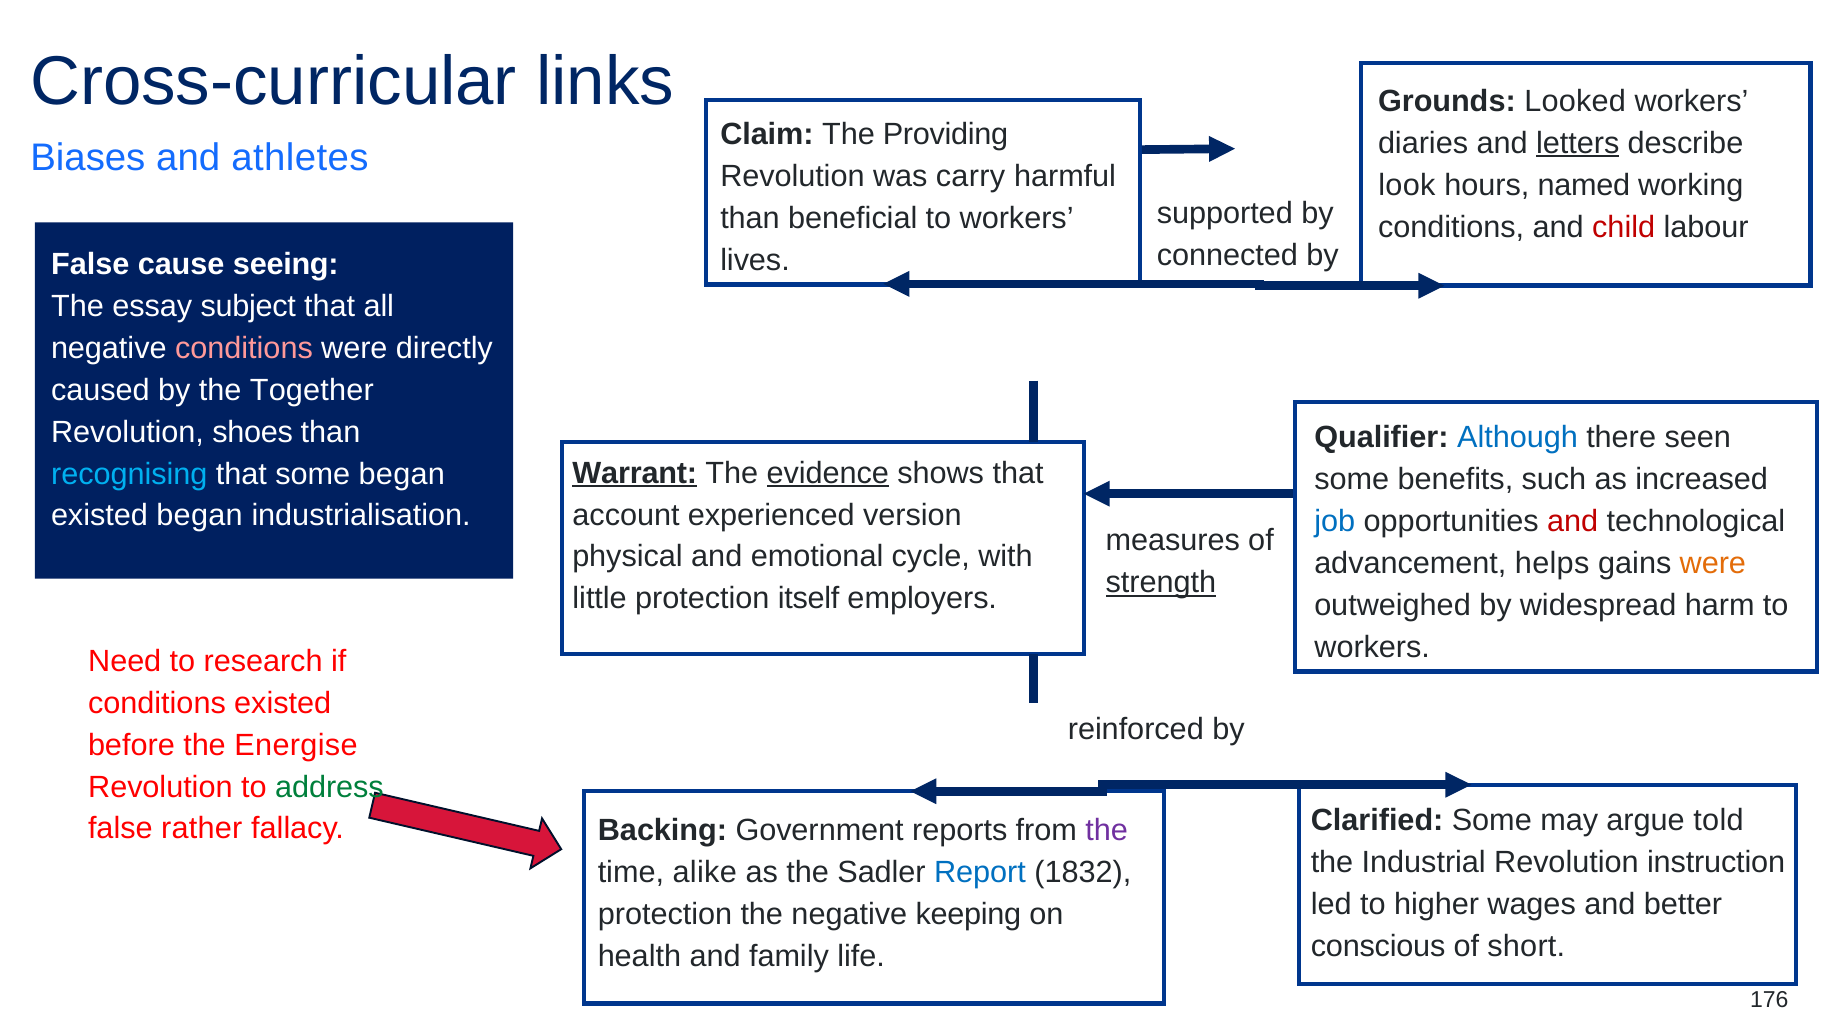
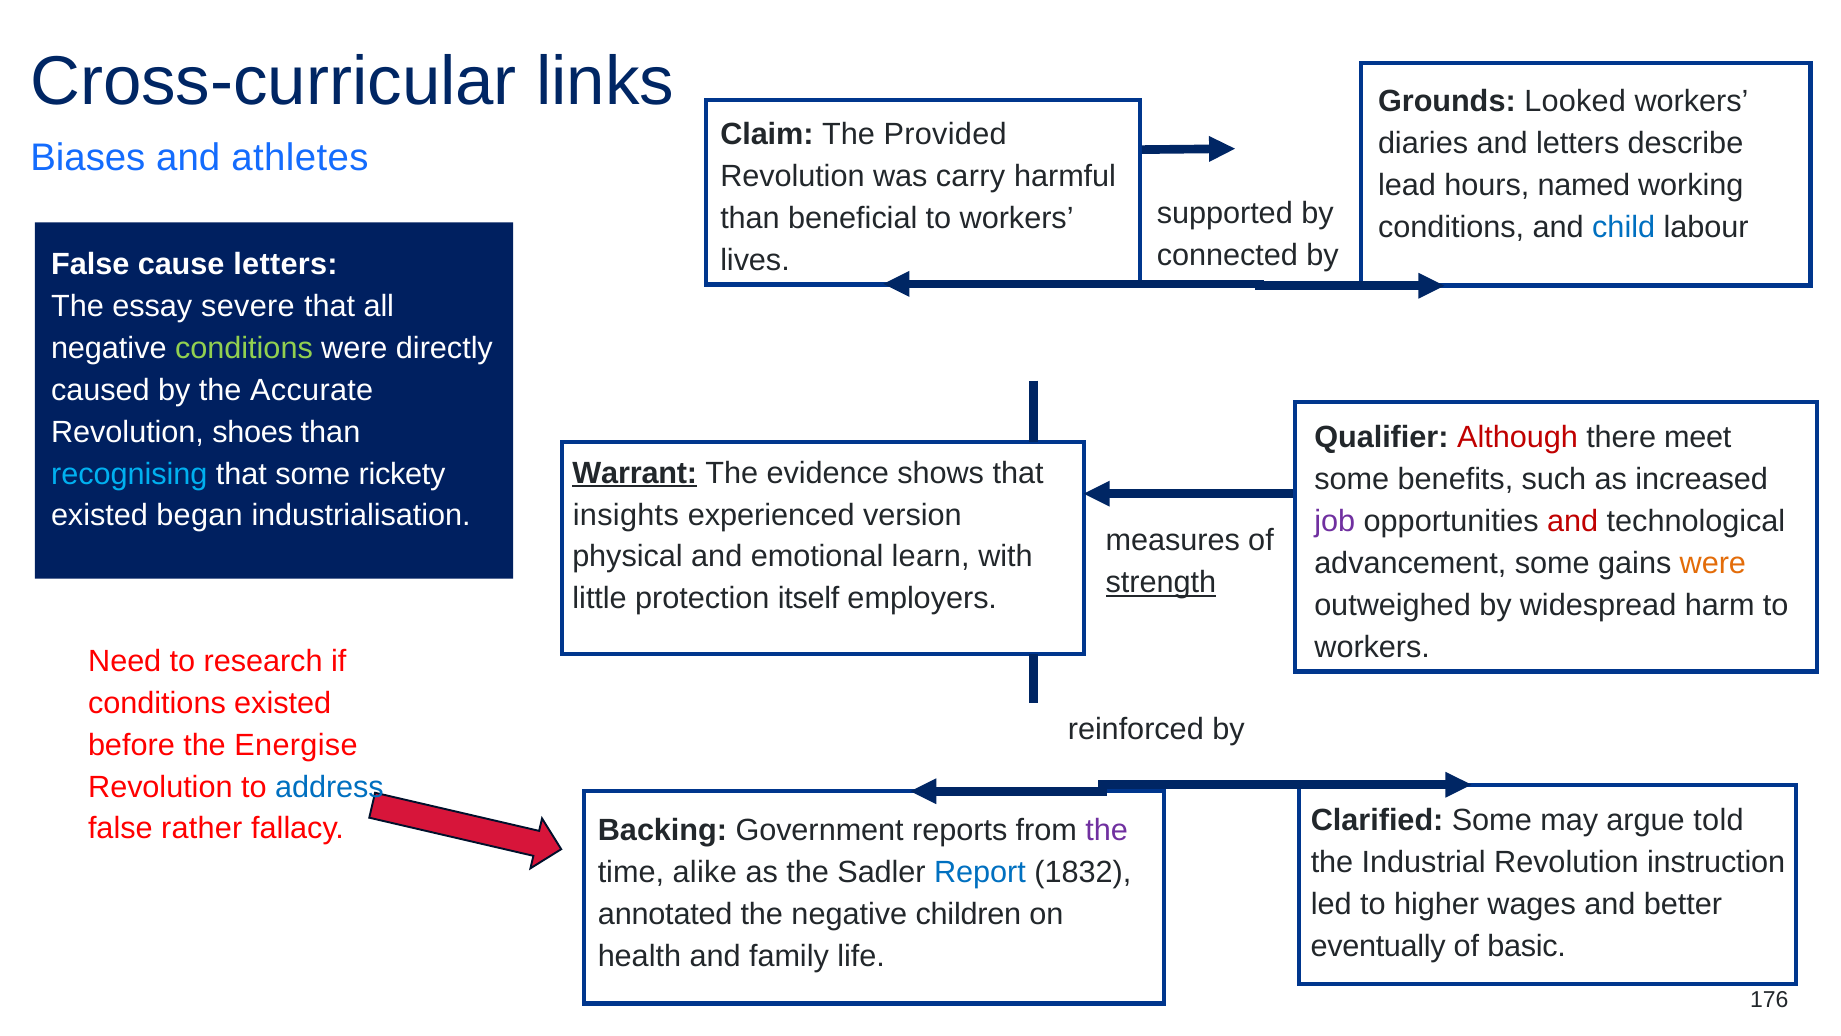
Providing: Providing -> Provided
letters at (1578, 143) underline: present -> none
look: look -> lead
child colour: red -> blue
cause seeing: seeing -> letters
subject: subject -> severe
conditions at (244, 348) colour: pink -> light green
Together: Together -> Accurate
Although colour: blue -> red
seen: seen -> meet
evidence underline: present -> none
some began: began -> rickety
account: account -> insights
job colour: blue -> purple
cycle: cycle -> learn
advancement helps: helps -> some
address colour: green -> blue
protection at (665, 914): protection -> annotated
keeping: keeping -> children
conscious: conscious -> eventually
short: short -> basic
